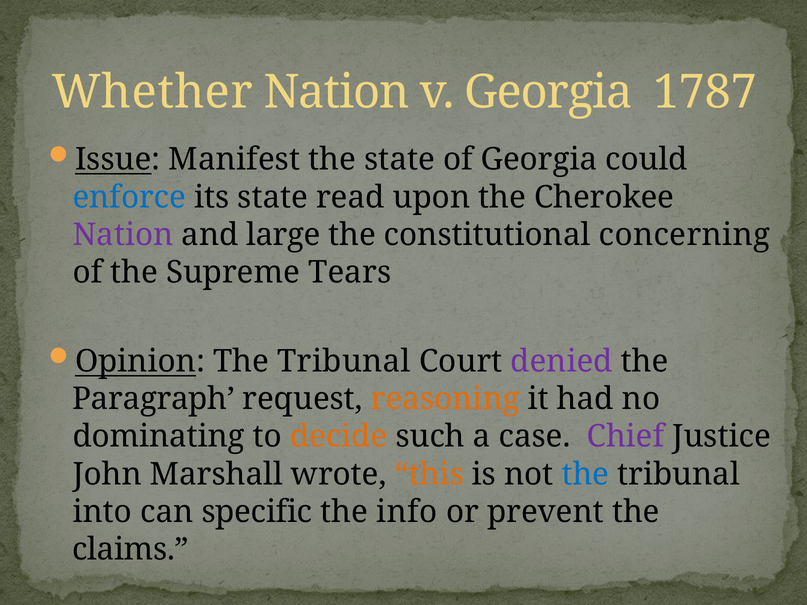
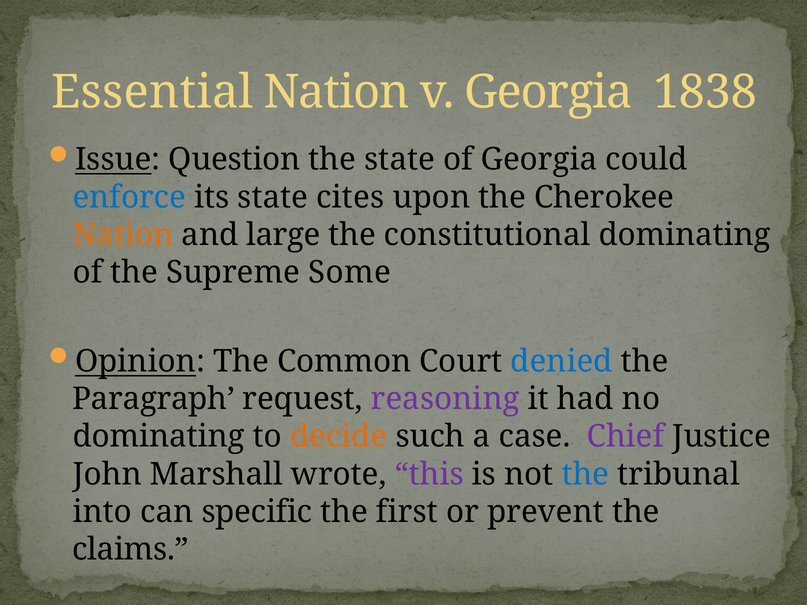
Whether: Whether -> Essential
1787: 1787 -> 1838
Manifest: Manifest -> Question
read: read -> cites
Nation at (123, 235) colour: purple -> orange
constitutional concerning: concerning -> dominating
Tears: Tears -> Some
Opinion The Tribunal: Tribunal -> Common
denied colour: purple -> blue
reasoning colour: orange -> purple
this colour: orange -> purple
info: info -> first
